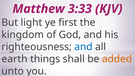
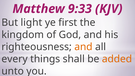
3:33: 3:33 -> 9:33
and at (83, 47) colour: blue -> orange
earth: earth -> every
